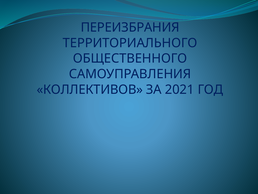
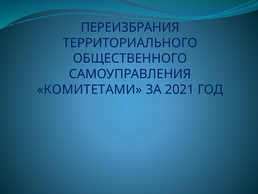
КОЛЛЕКТИВОВ: КОЛЛЕКТИВОВ -> КОМИТЕТАМИ
